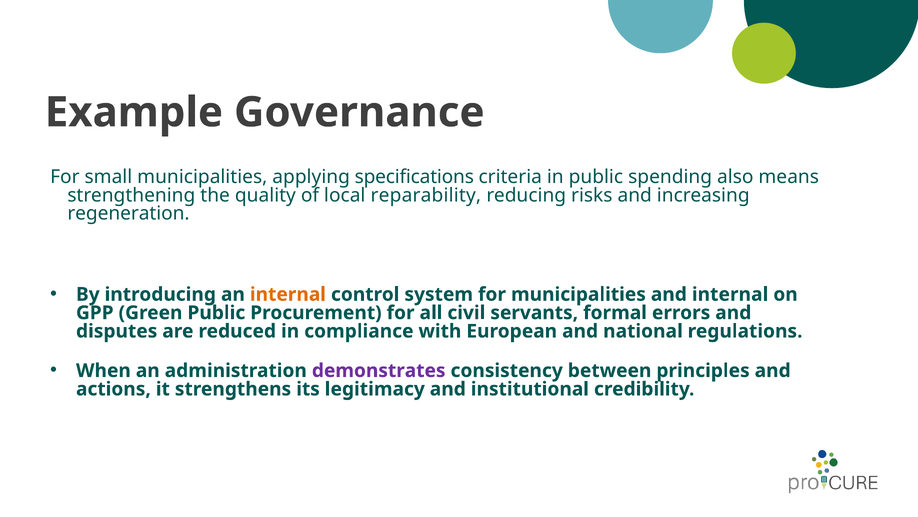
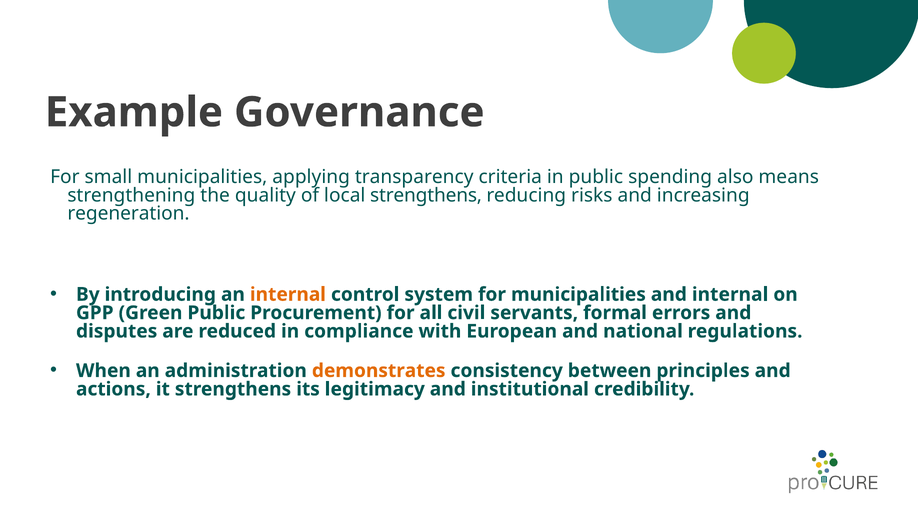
specifications: specifications -> transparency
local reparability: reparability -> strengthens
demonstrates colour: purple -> orange
